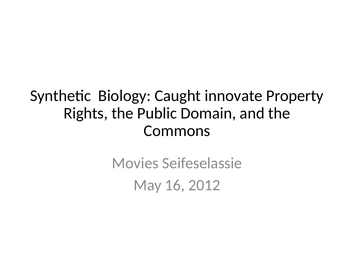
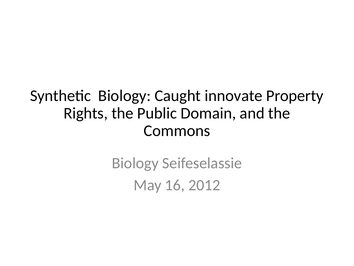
Movies at (135, 163): Movies -> Biology
